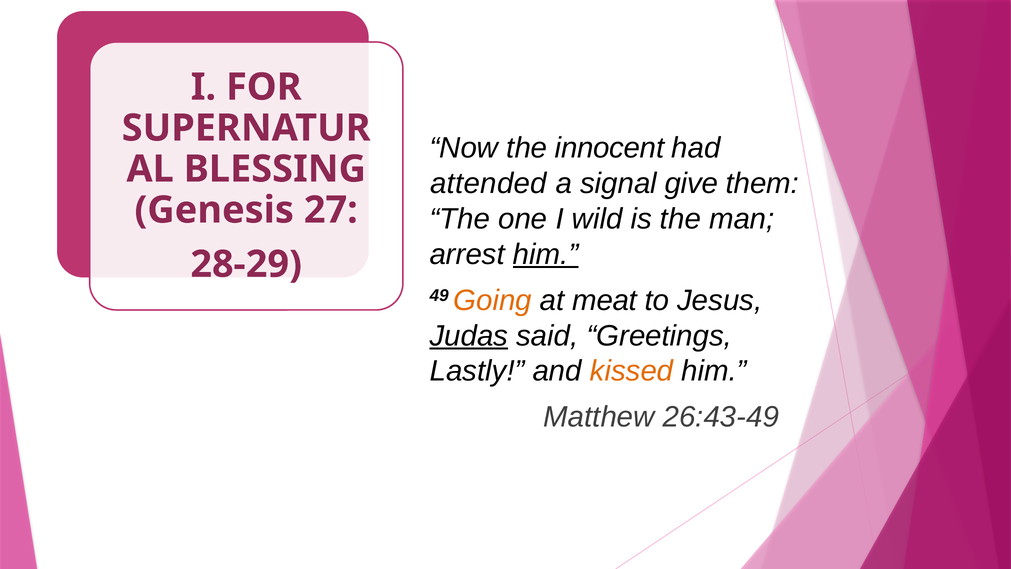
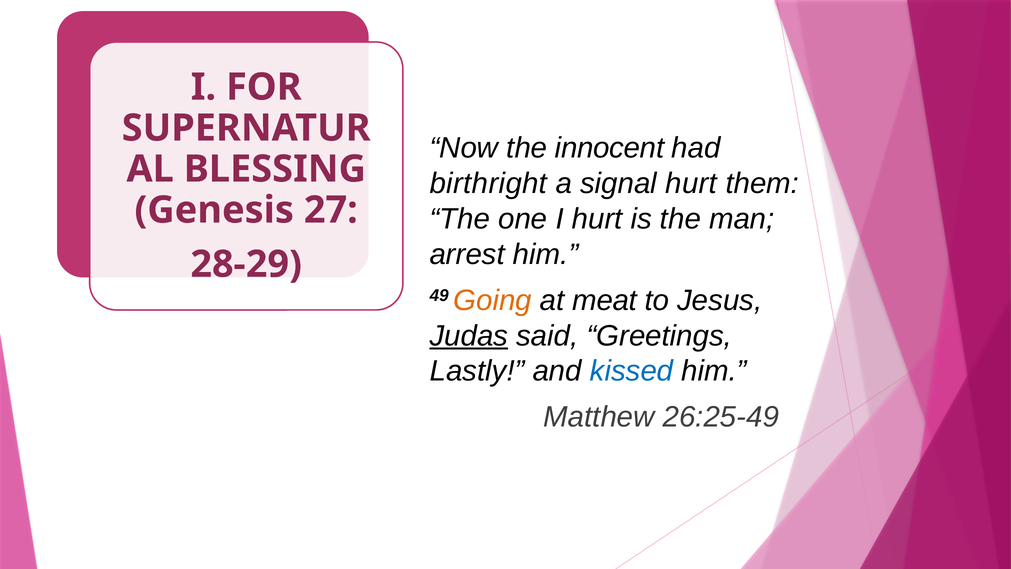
attended: attended -> birthright
signal give: give -> hurt
I wild: wild -> hurt
him at (546, 254) underline: present -> none
kissed colour: orange -> blue
26:43-49: 26:43-49 -> 26:25-49
